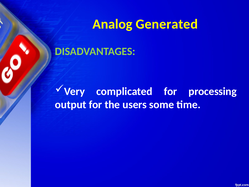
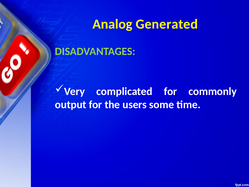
processing: processing -> commonly
